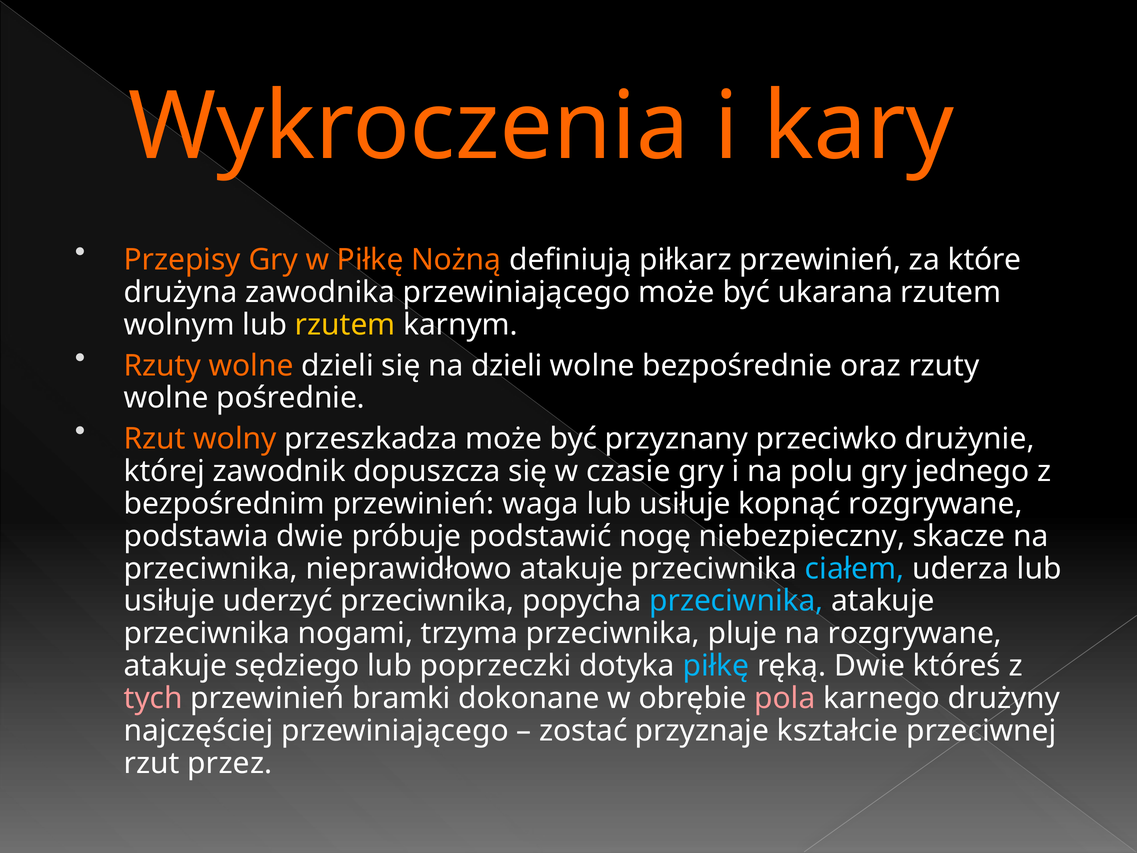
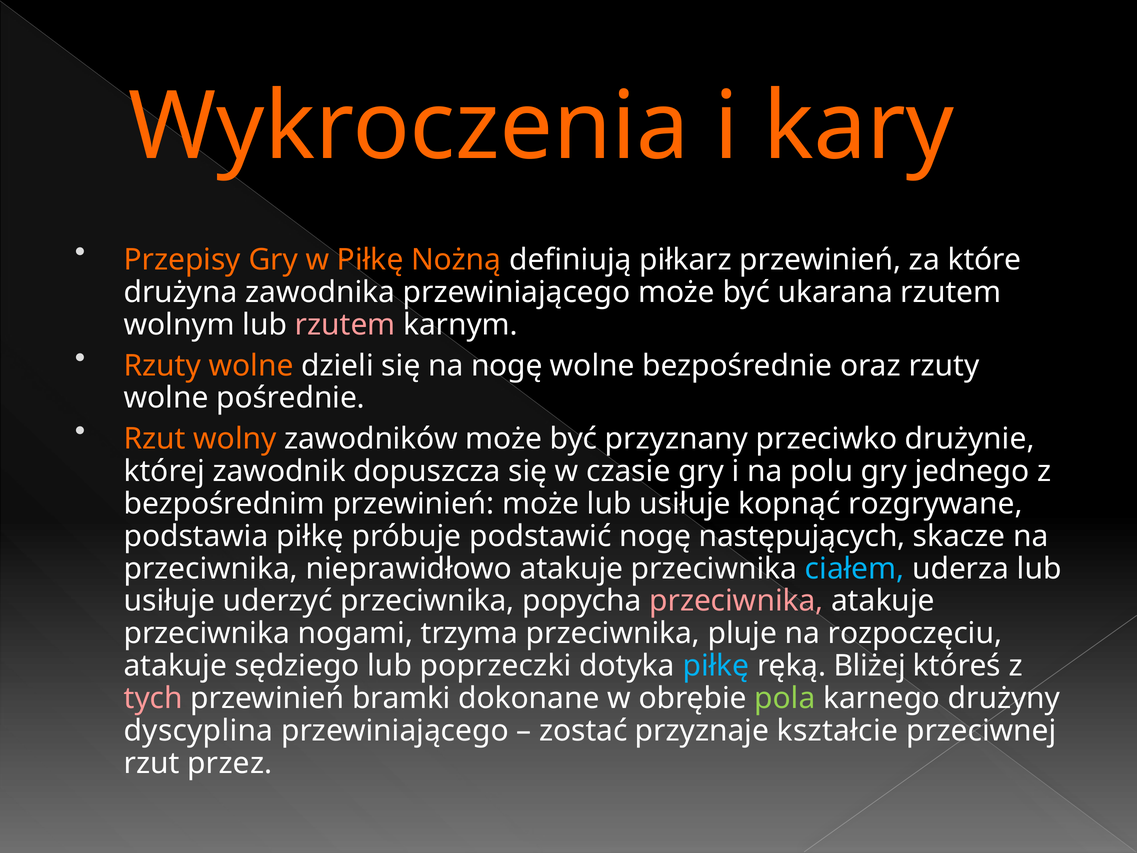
rzutem at (345, 325) colour: yellow -> pink
na dzieli: dzieli -> nogę
przeszkadza: przeszkadza -> zawodników
przewinień waga: waga -> może
podstawia dwie: dwie -> piłkę
niebezpieczny: niebezpieczny -> następujących
przeciwnika at (736, 601) colour: light blue -> pink
na rozgrywane: rozgrywane -> rozpoczęciu
ręką Dwie: Dwie -> Bliżej
pola colour: pink -> light green
najczęściej: najczęściej -> dyscyplina
